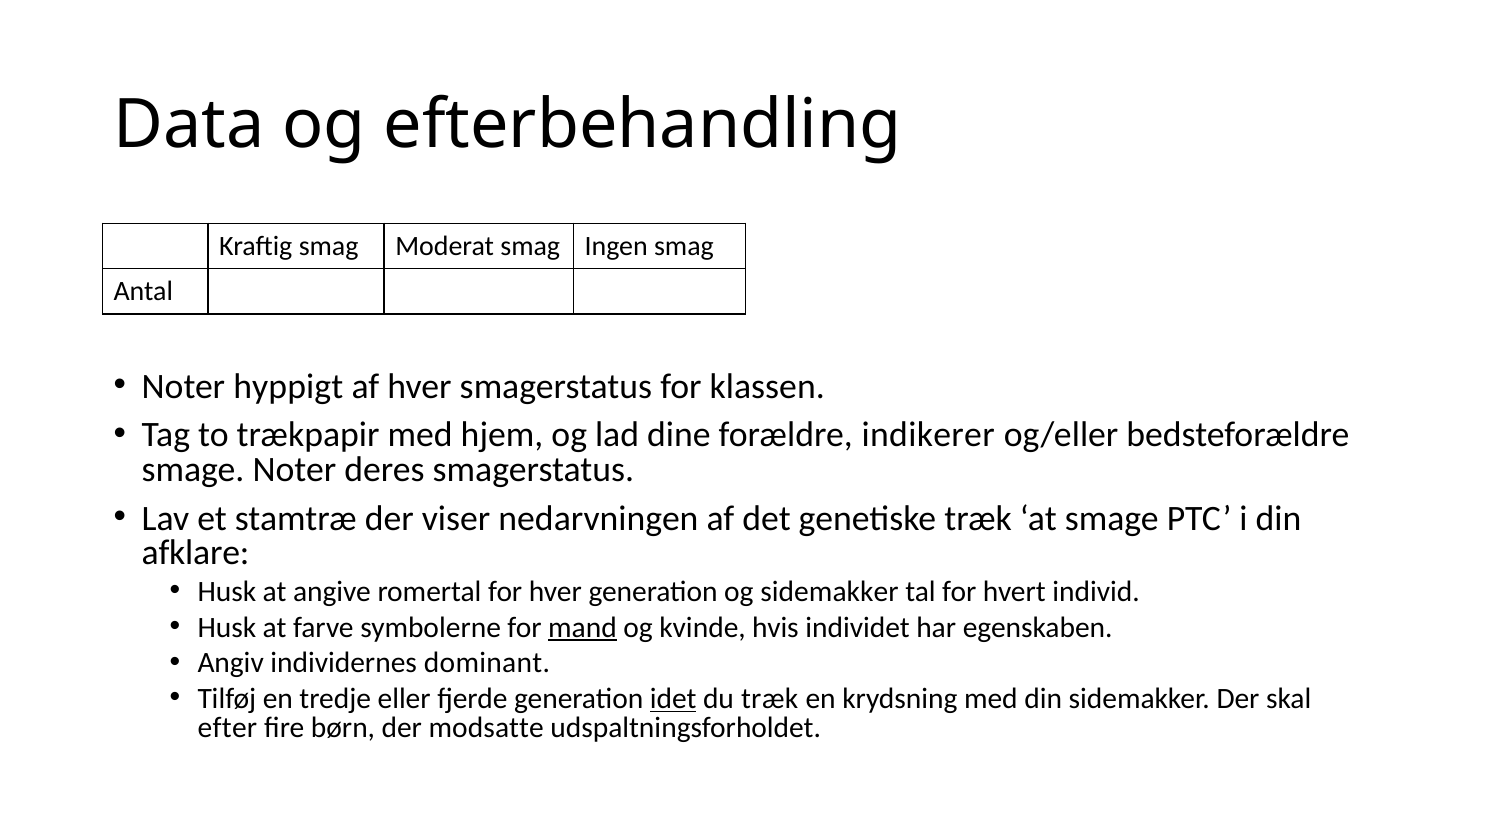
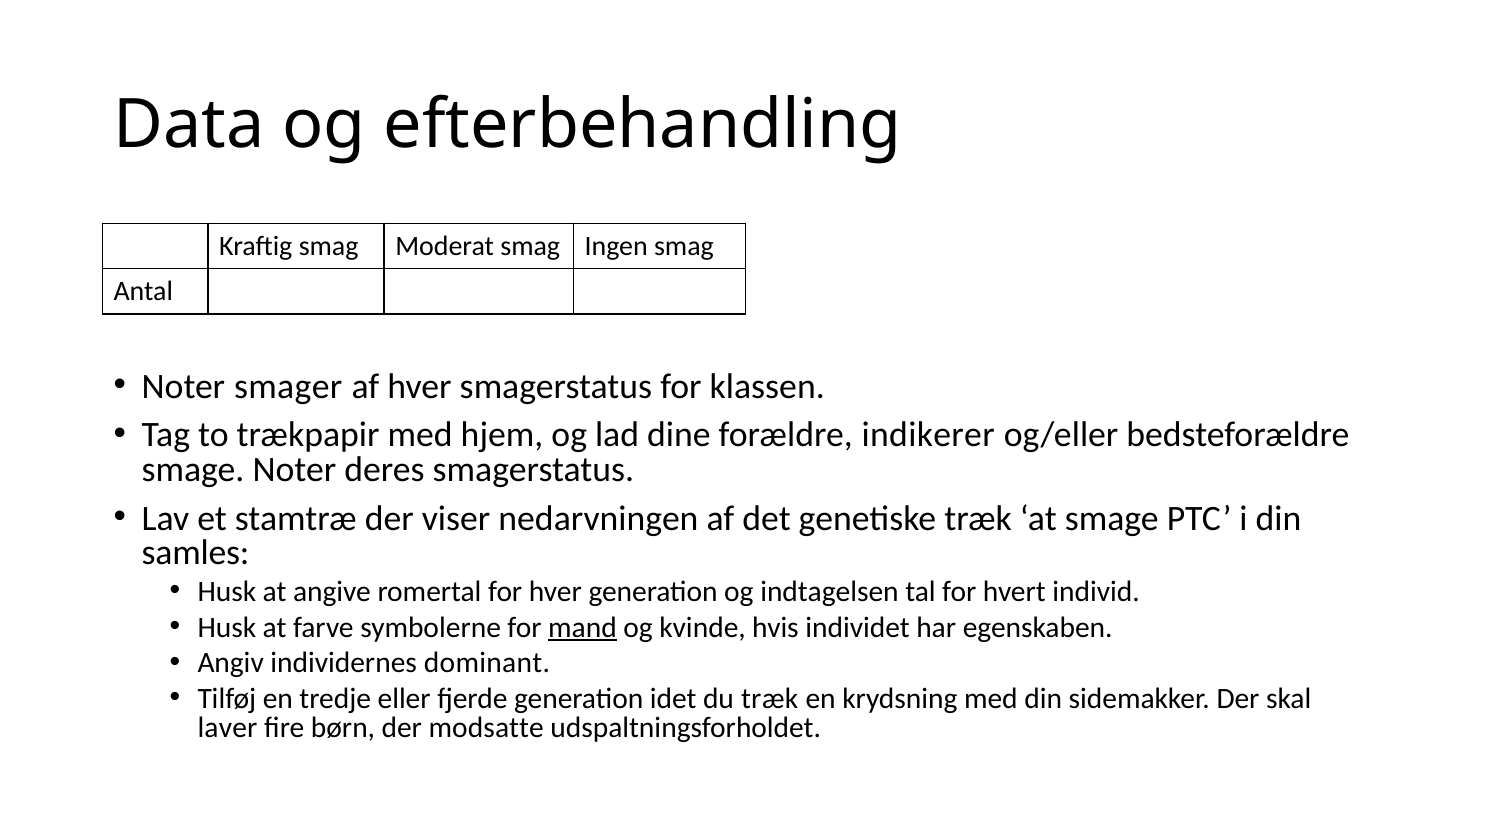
hyppigt: hyppigt -> smager
afklare: afklare -> samles
og sidemakker: sidemakker -> indtagelsen
idet underline: present -> none
efter: efter -> laver
